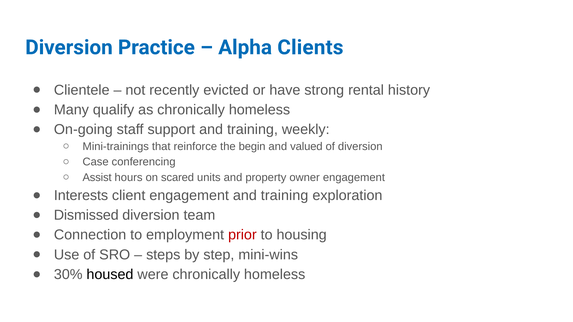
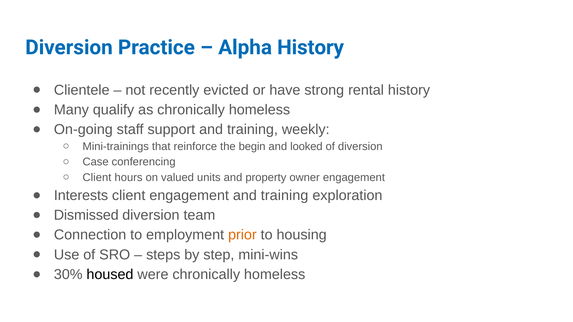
Alpha Clients: Clients -> History
valued: valued -> looked
Assist at (97, 178): Assist -> Client
scared: scared -> valued
prior colour: red -> orange
